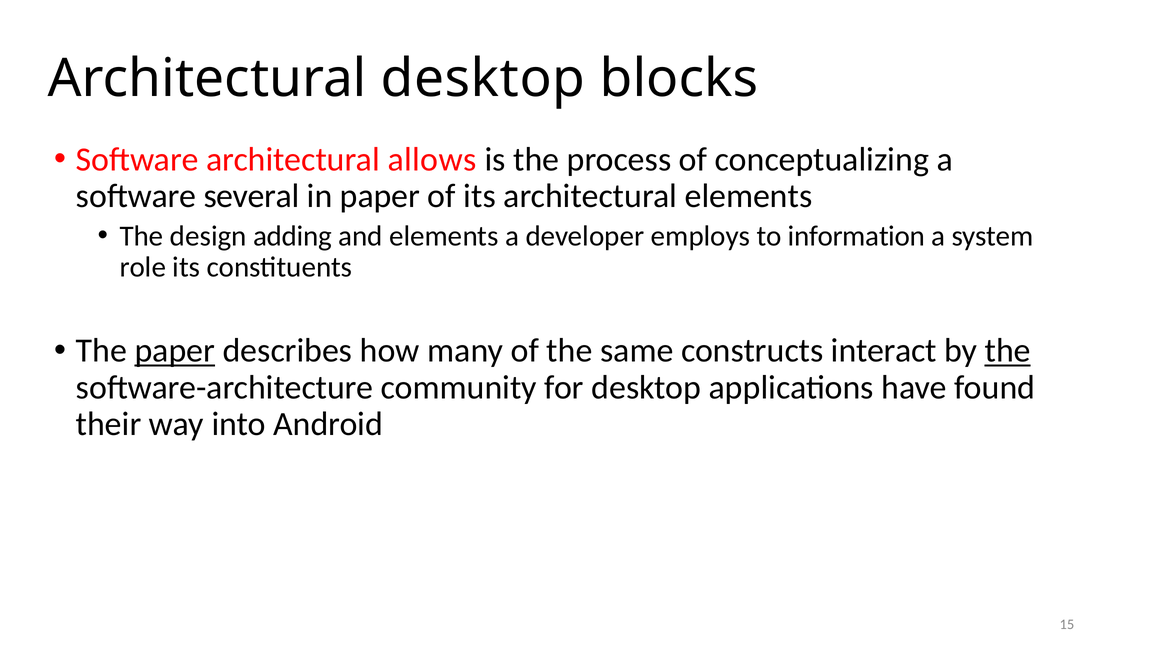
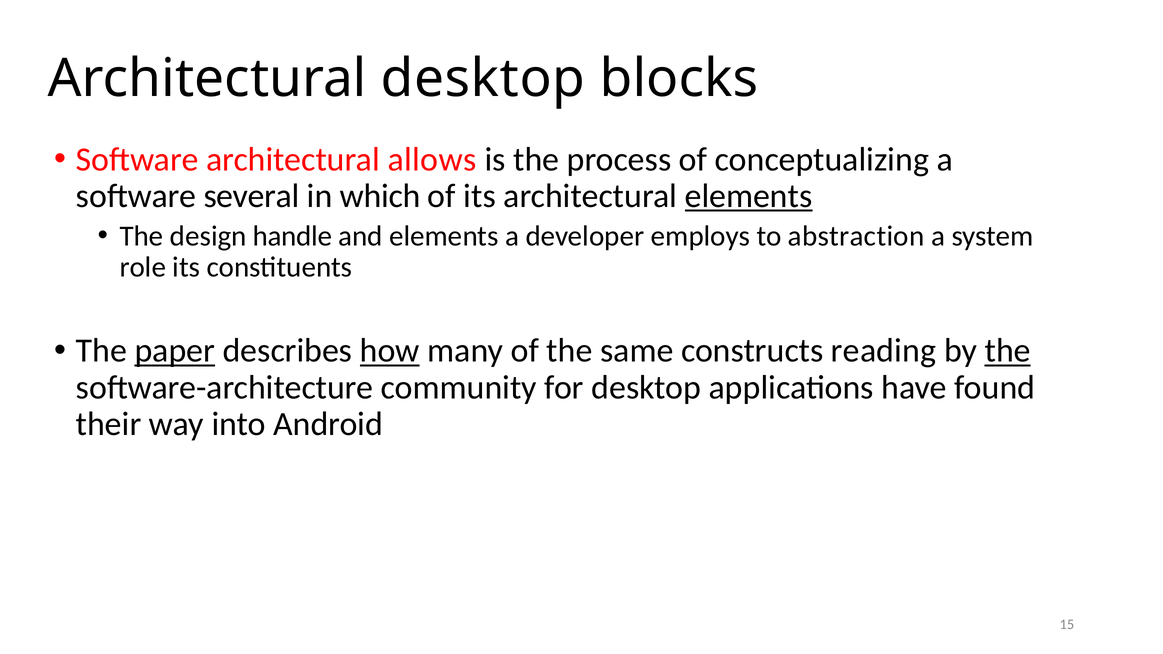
in paper: paper -> which
elements at (749, 196) underline: none -> present
adding: adding -> handle
information: information -> abstraction
how underline: none -> present
interact: interact -> reading
